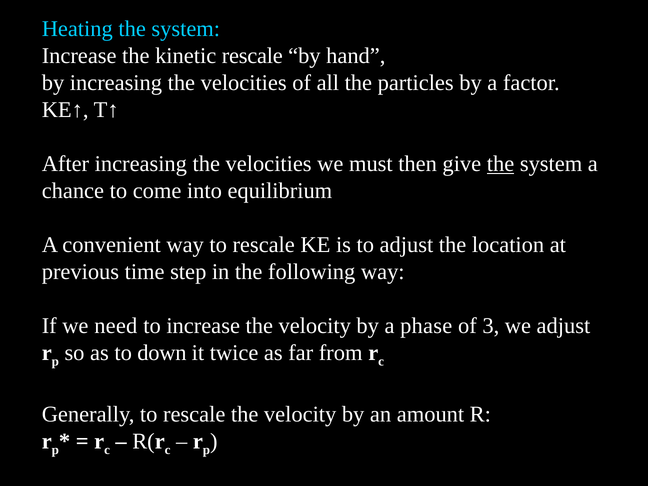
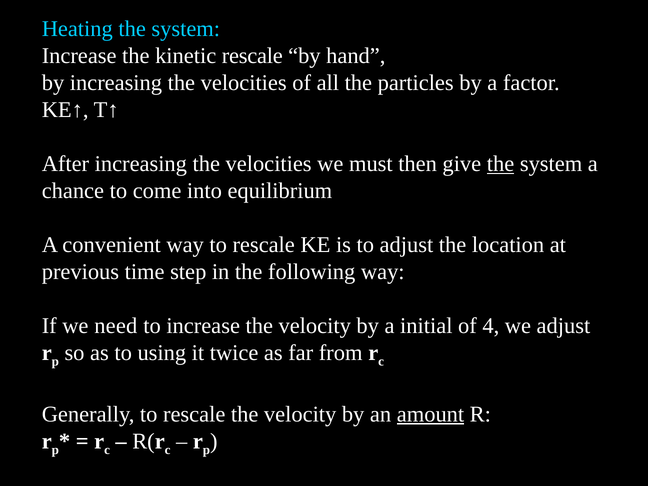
phase: phase -> initial
3: 3 -> 4
down: down -> using
amount underline: none -> present
